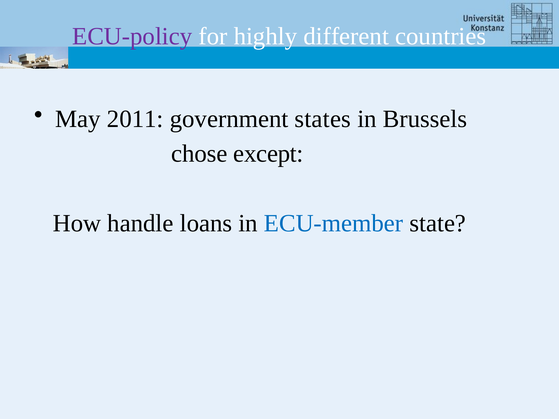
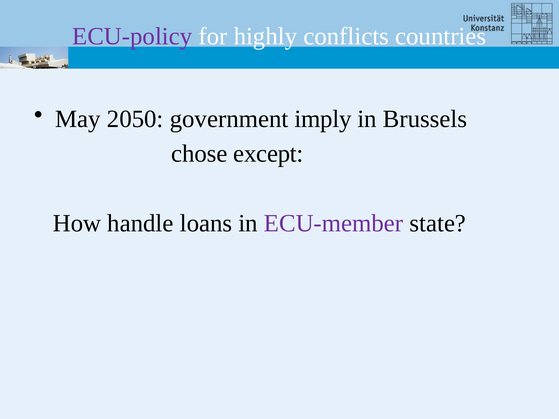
different: different -> conflicts
2011: 2011 -> 2050
states: states -> imply
ECU-member colour: blue -> purple
